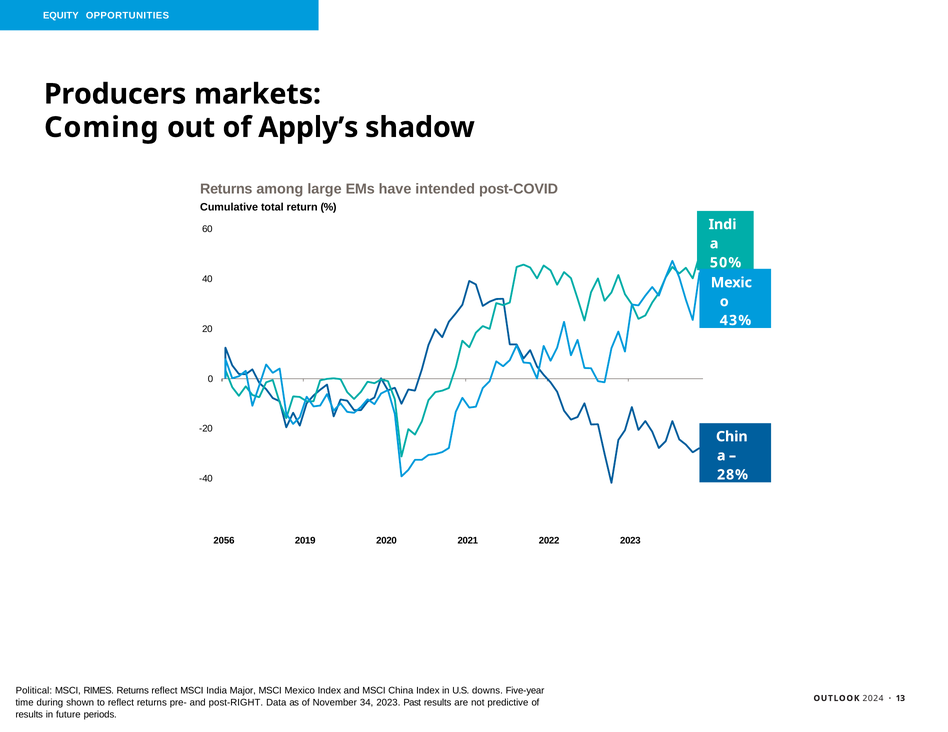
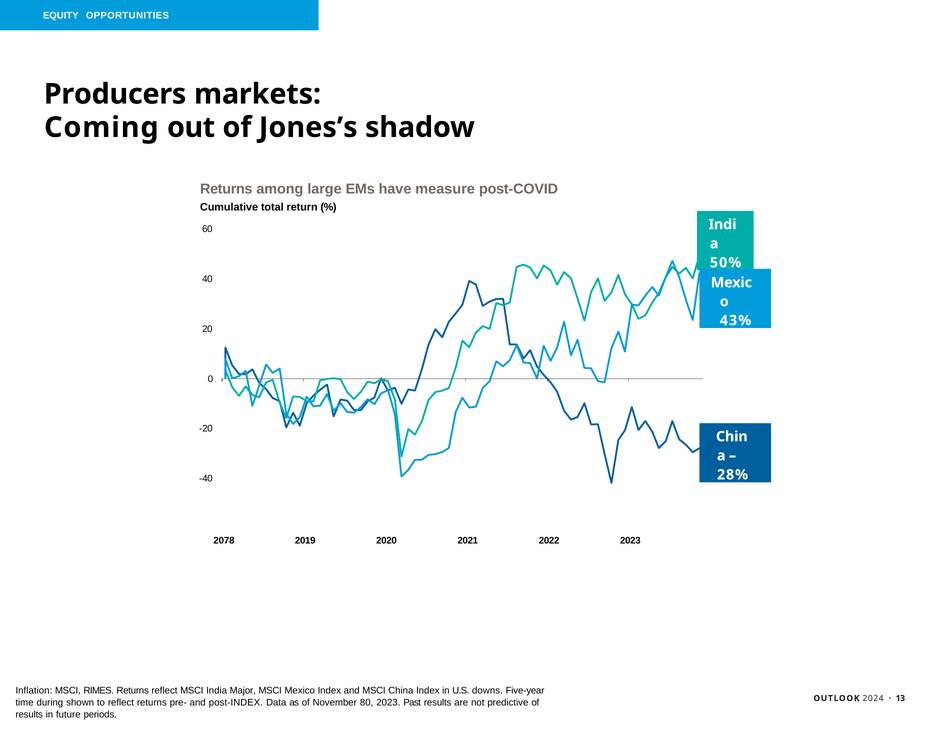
Apply’s: Apply’s -> Jones’s
intended: intended -> measure
2056: 2056 -> 2078
Political: Political -> Inflation
post-RIGHT: post-RIGHT -> post-INDEX
34: 34 -> 80
